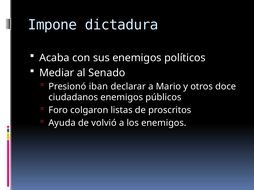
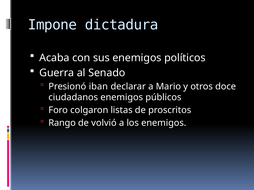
Mediar: Mediar -> Guerra
Ayuda: Ayuda -> Rango
